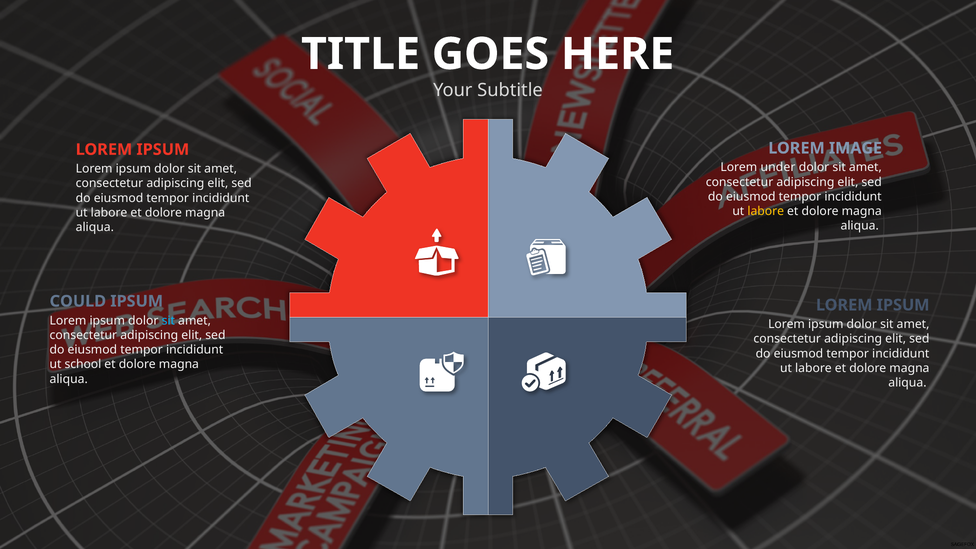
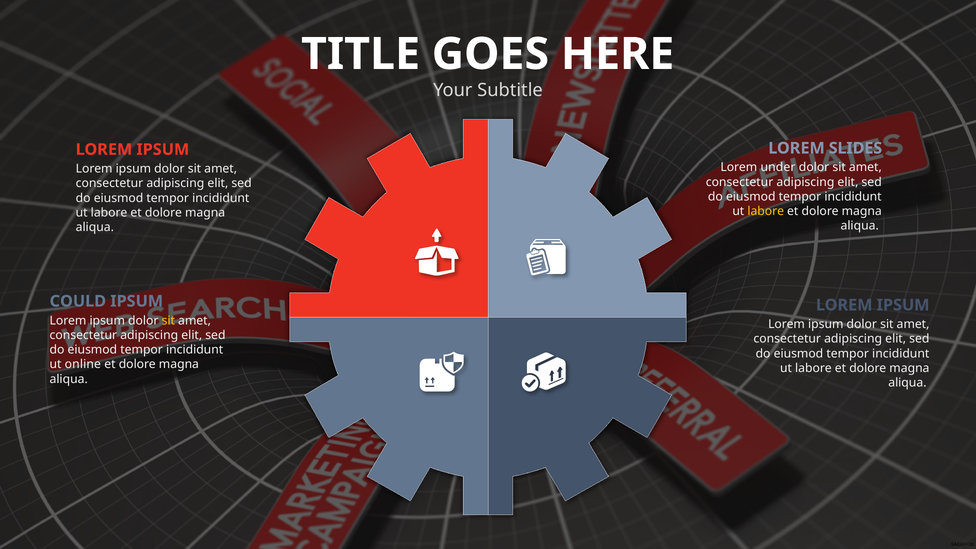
IMAGE: IMAGE -> SLIDES
sit at (168, 320) colour: light blue -> yellow
school: school -> online
